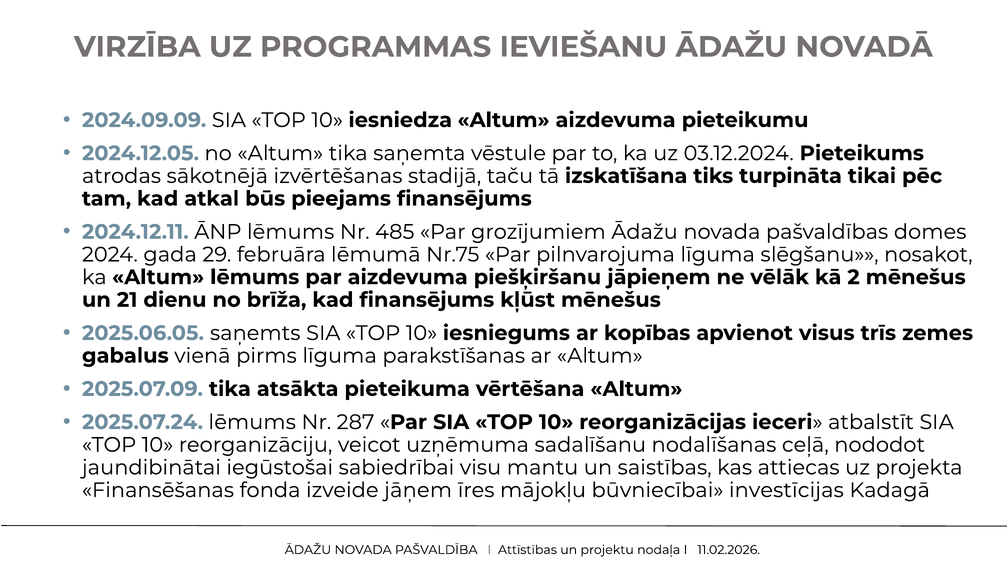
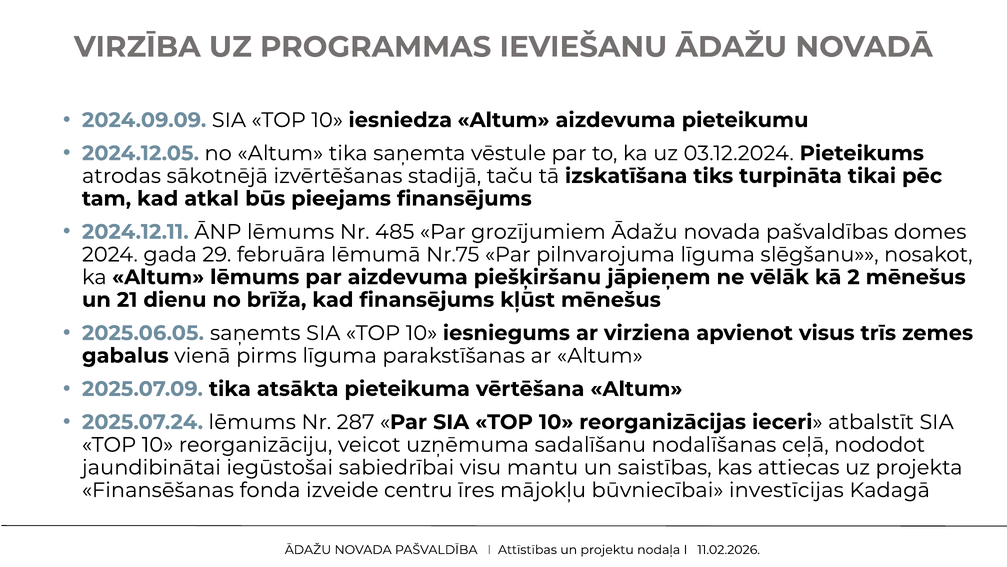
kopības: kopības -> virziena
jāņem: jāņem -> centru
